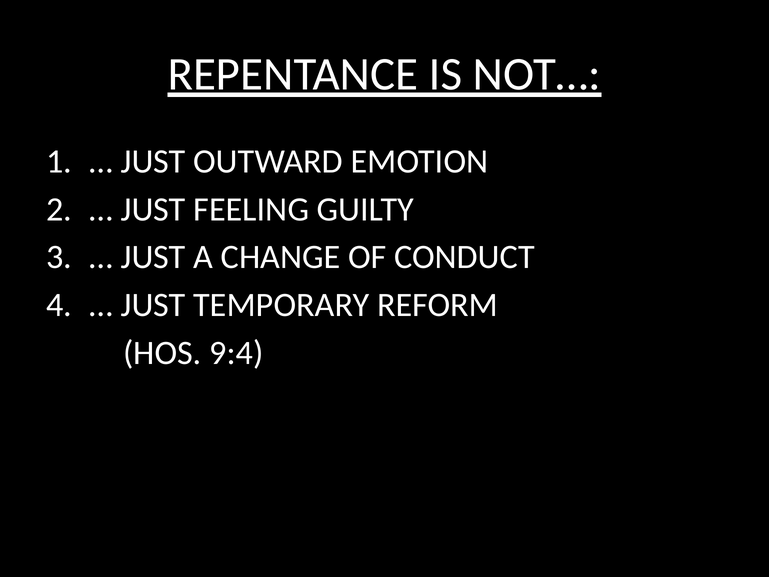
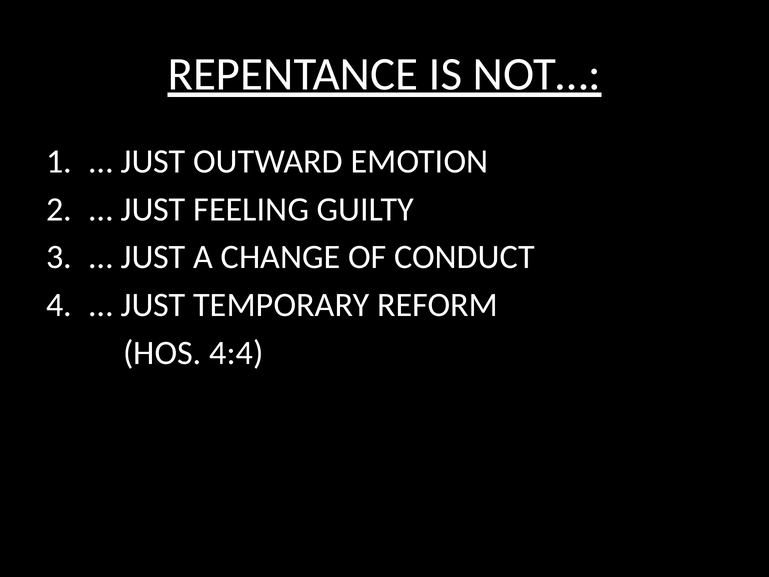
9:4: 9:4 -> 4:4
